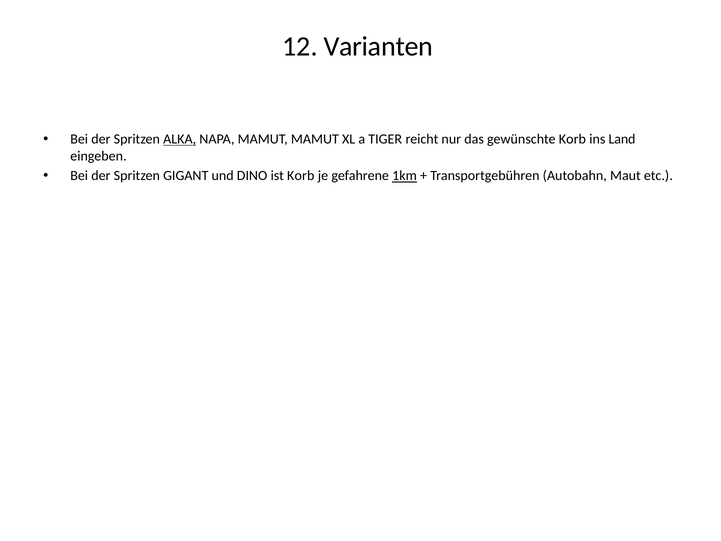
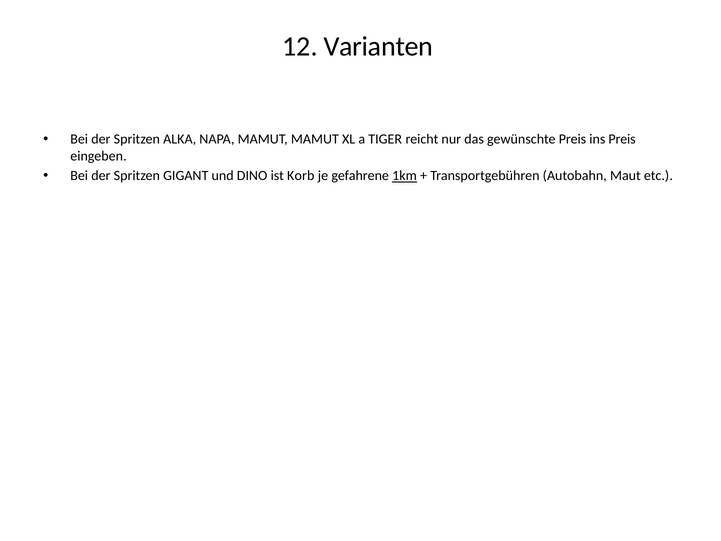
ALKA underline: present -> none
gewünschte Korb: Korb -> Preis
ins Land: Land -> Preis
